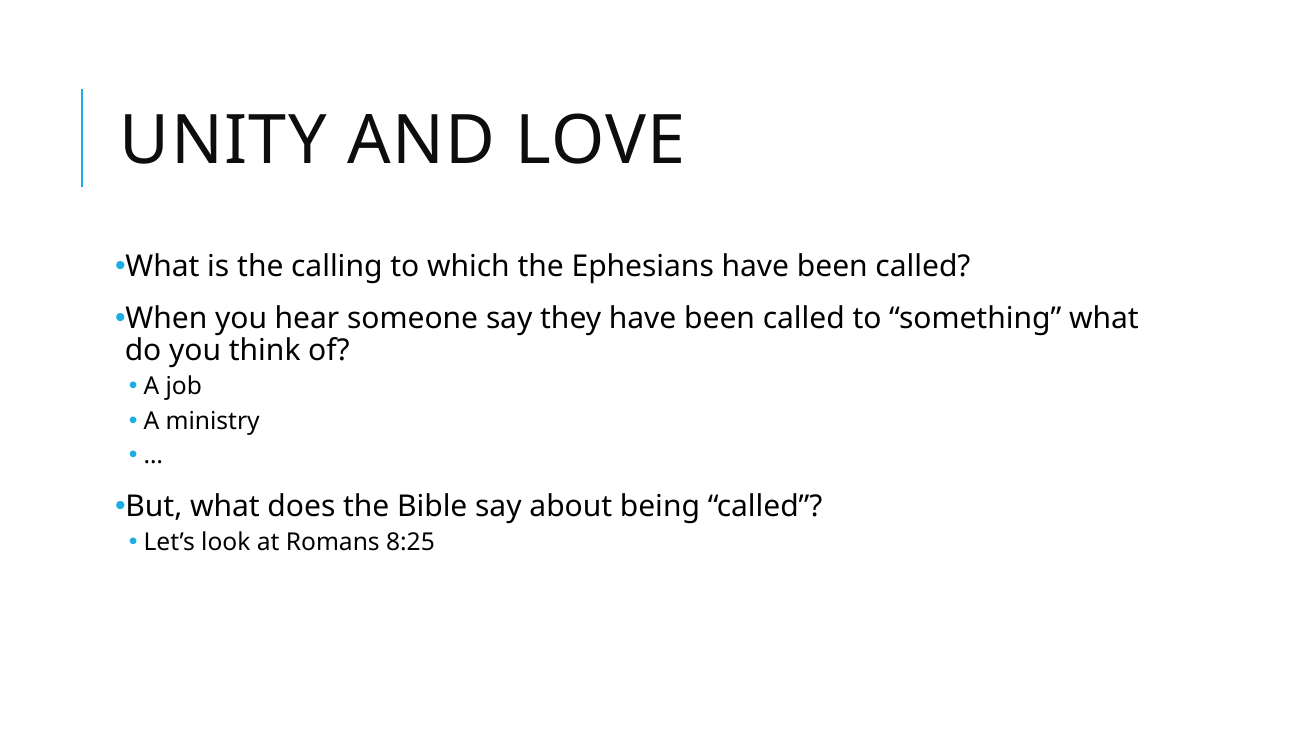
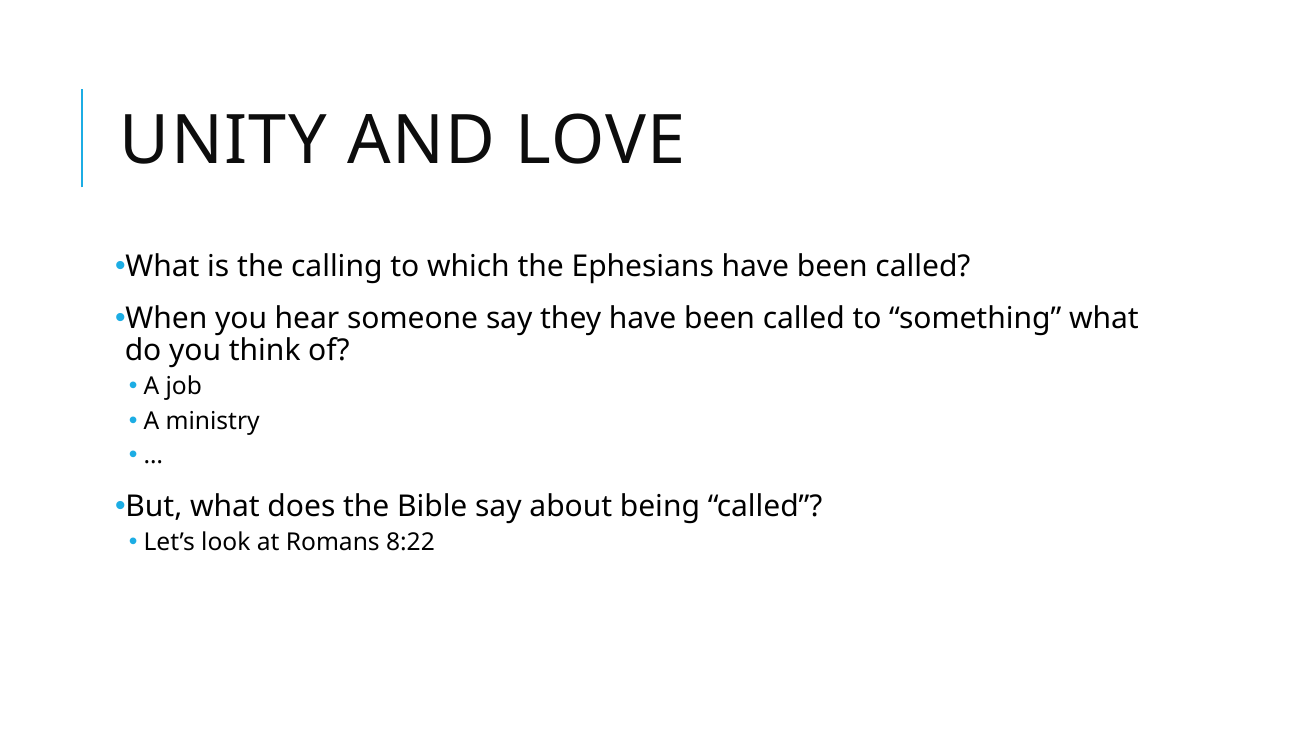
8:25: 8:25 -> 8:22
